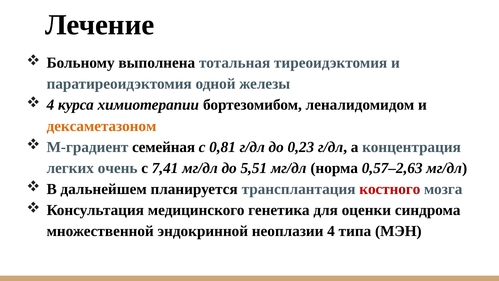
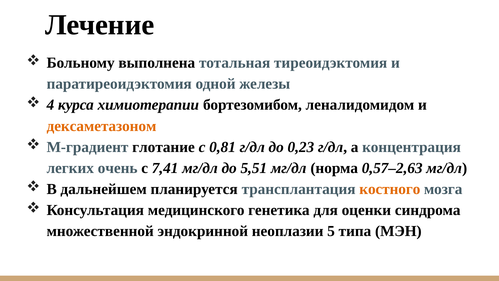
семейная: семейная -> глотание
костного colour: red -> orange
неоплазии 4: 4 -> 5
